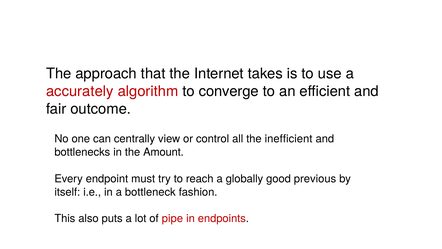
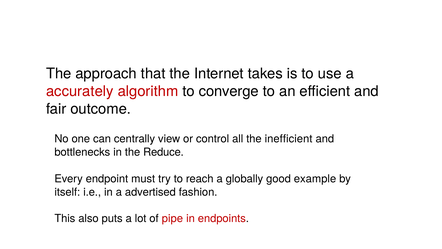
Amount: Amount -> Reduce
previous: previous -> example
bottleneck: bottleneck -> advertised
